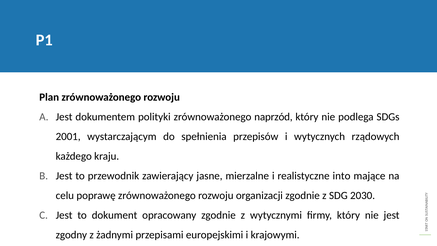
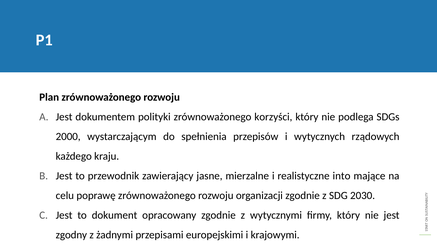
naprzód: naprzód -> korzyści
2001: 2001 -> 2000
